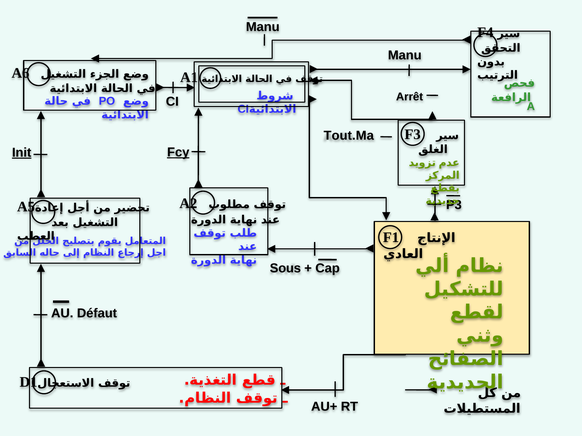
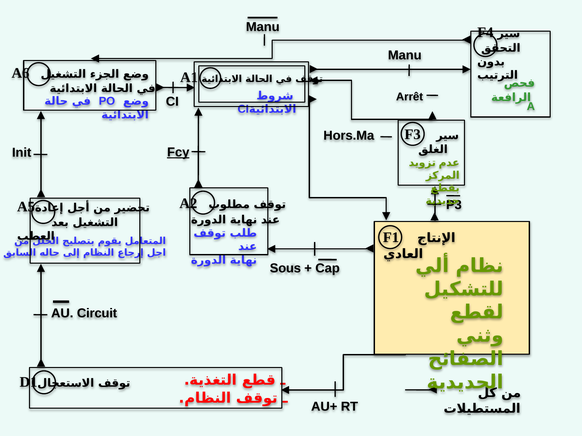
Tout.Ma: Tout.Ma -> Hors.Ma
Init underline: present -> none
Défaut: Défaut -> Circuit
